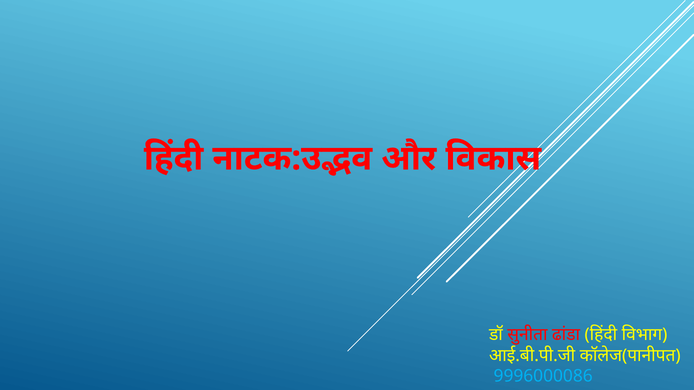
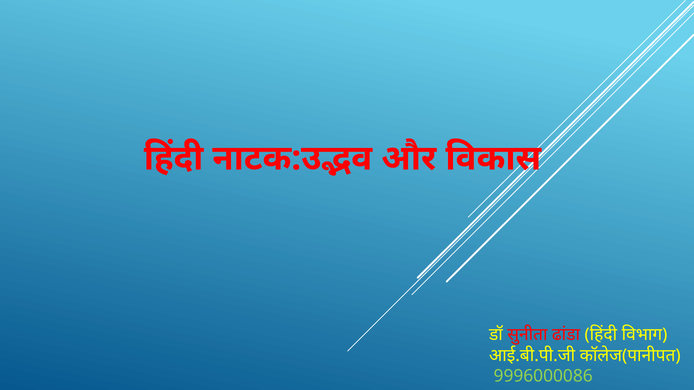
9996000086 colour: light blue -> light green
